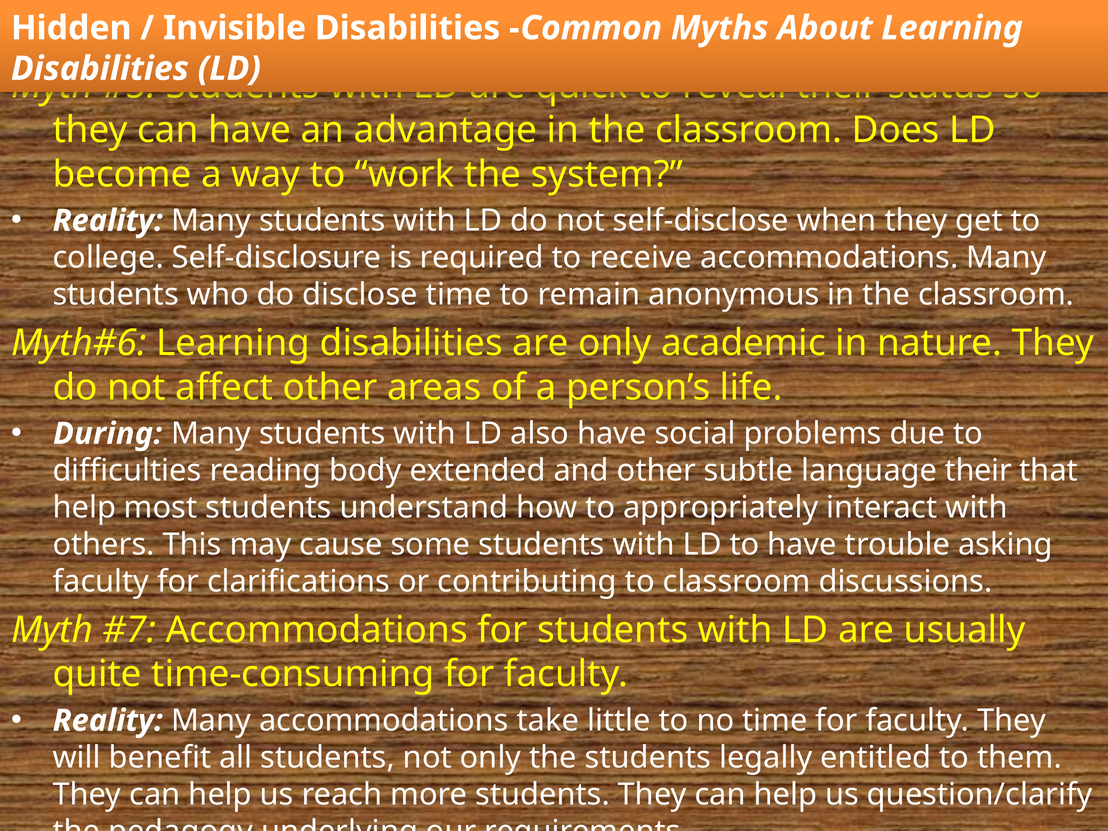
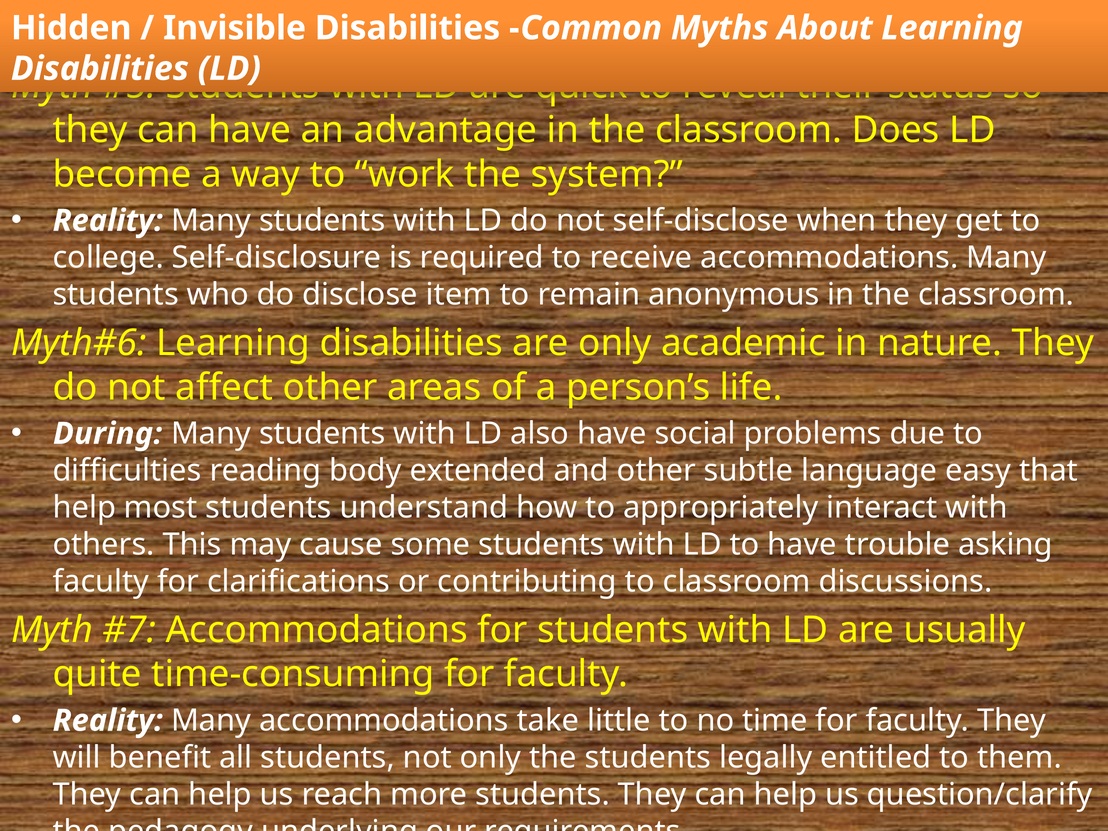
disclose time: time -> item
language their: their -> easy
